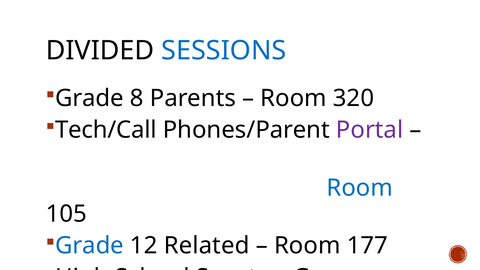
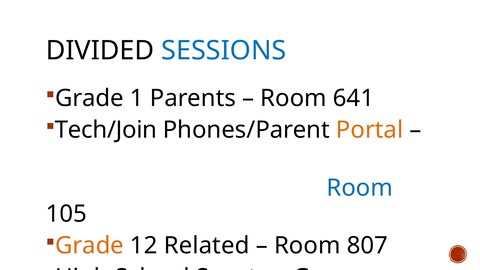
8: 8 -> 1
320: 320 -> 641
Tech/Call: Tech/Call -> Tech/Join
Portal colour: purple -> orange
Grade at (89, 246) colour: blue -> orange
177: 177 -> 807
